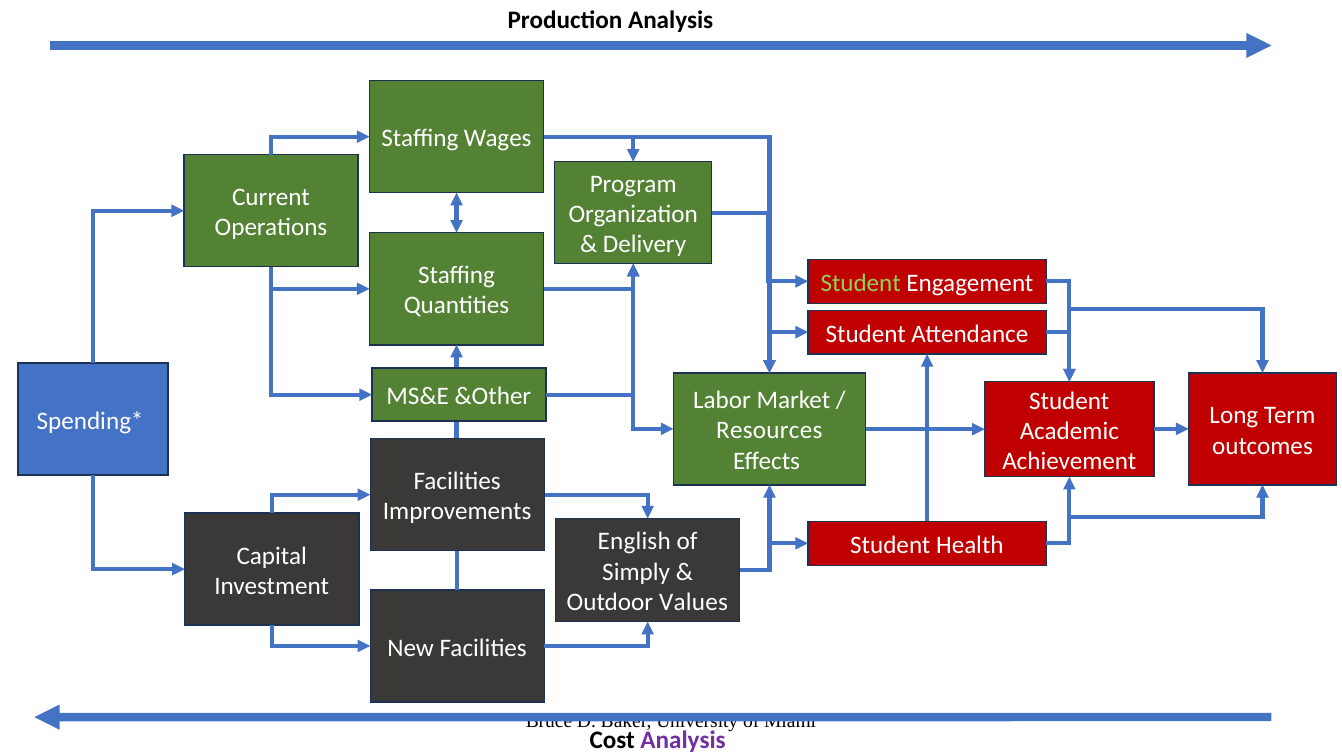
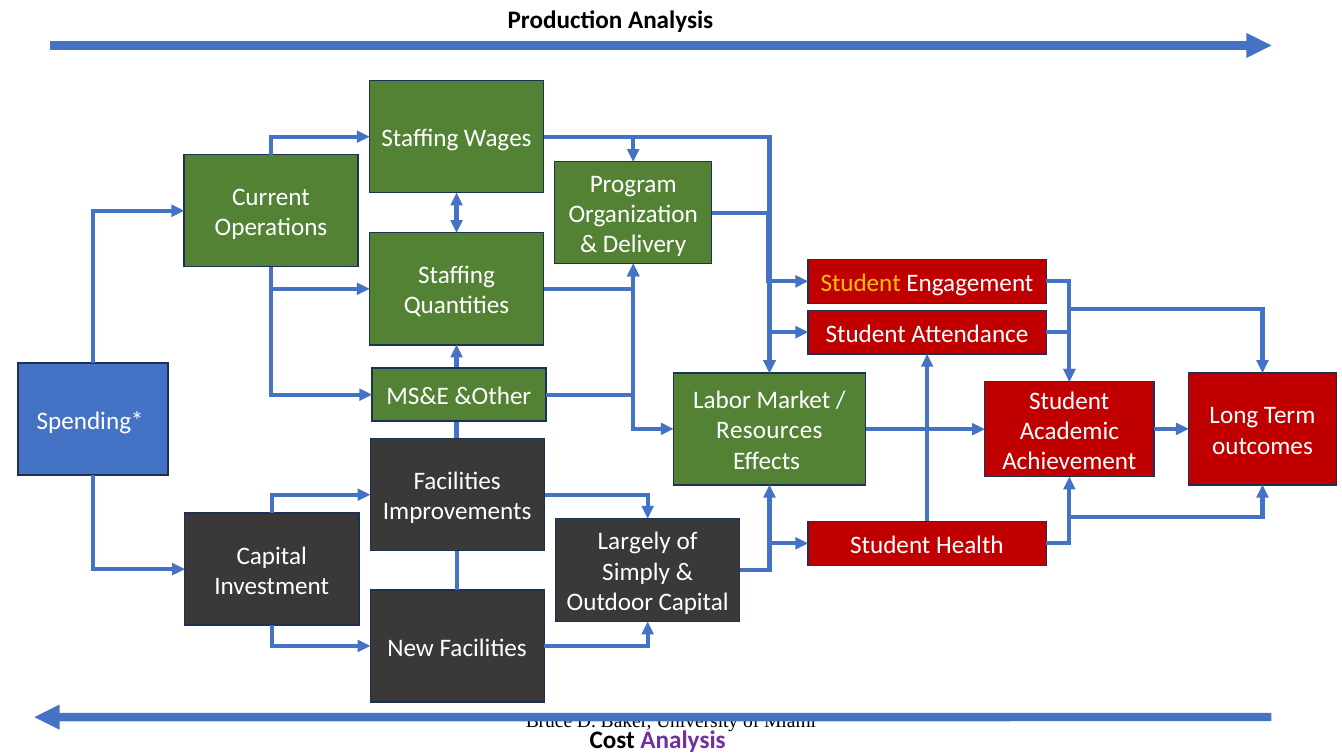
Student at (861, 283) colour: light green -> yellow
English: English -> Largely
Outdoor Values: Values -> Capital
